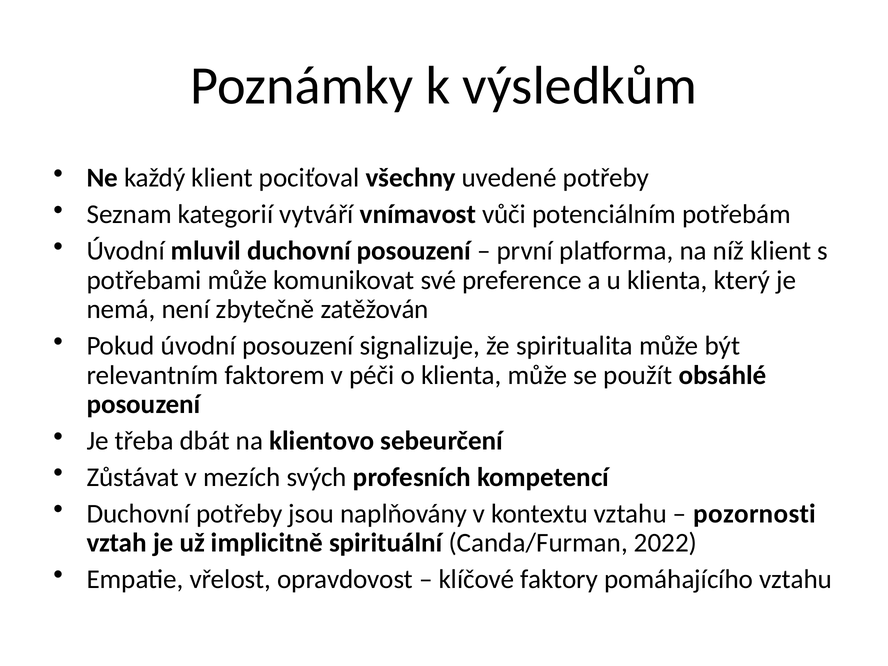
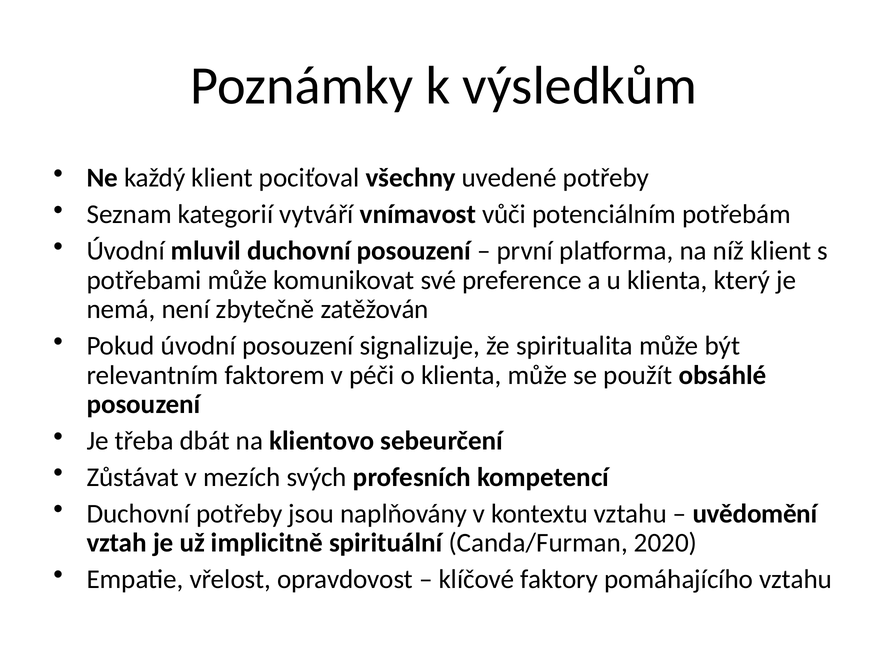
pozornosti: pozornosti -> uvědomění
2022: 2022 -> 2020
